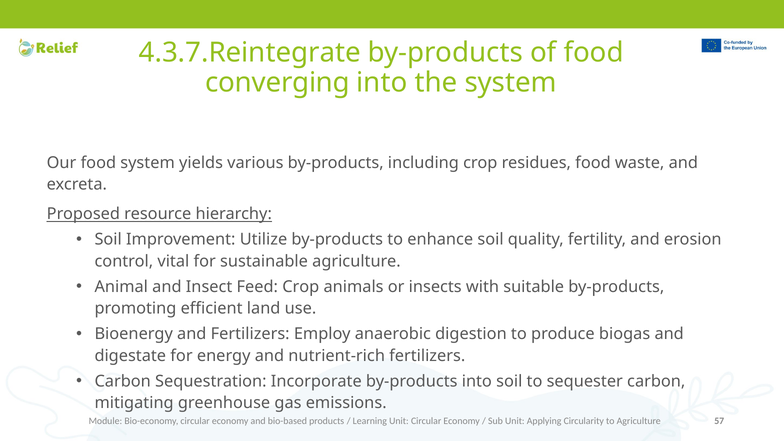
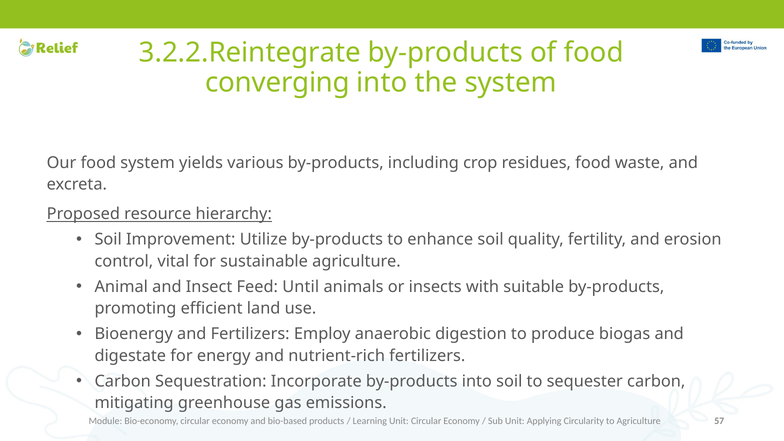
4.3.7.Reintegrate: 4.3.7.Reintegrate -> 3.2.2.Reintegrate
Feed Crop: Crop -> Until
